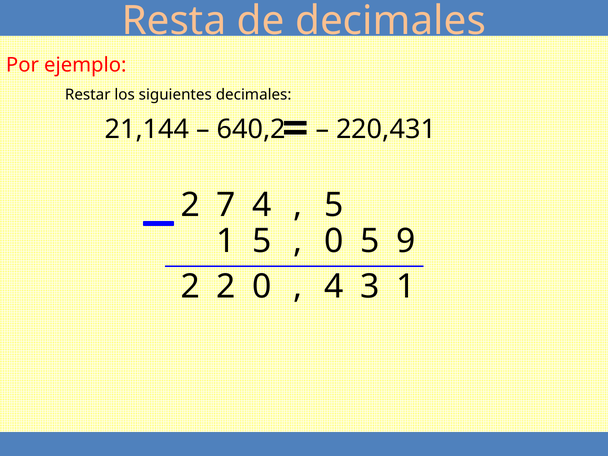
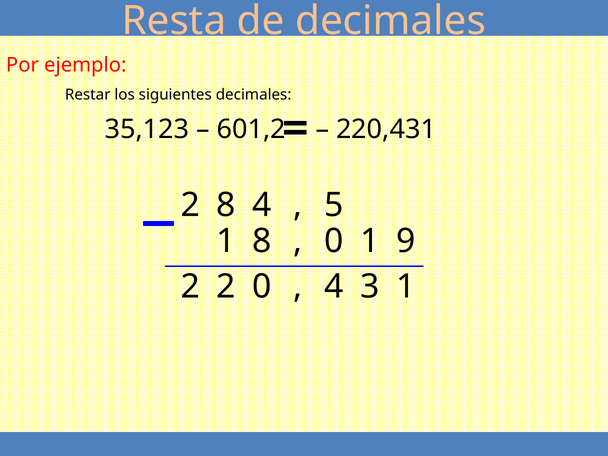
21,144: 21,144 -> 35,123
640,2: 640,2 -> 601,2
2 7: 7 -> 8
1 5: 5 -> 8
0 5: 5 -> 1
